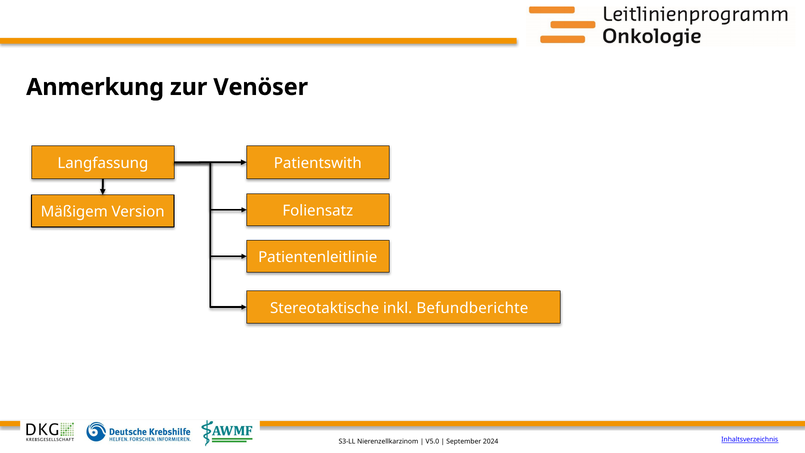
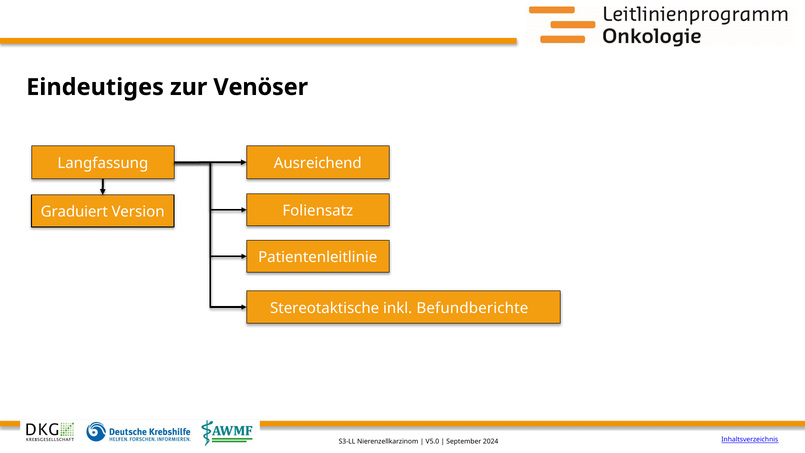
Anmerkung: Anmerkung -> Eindeutiges
Patientswith: Patientswith -> Ausreichend
Mäßigem: Mäßigem -> Graduiert
